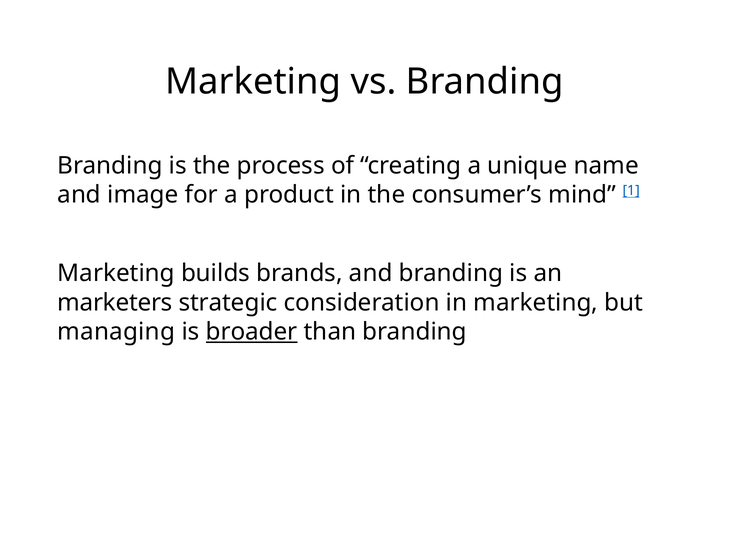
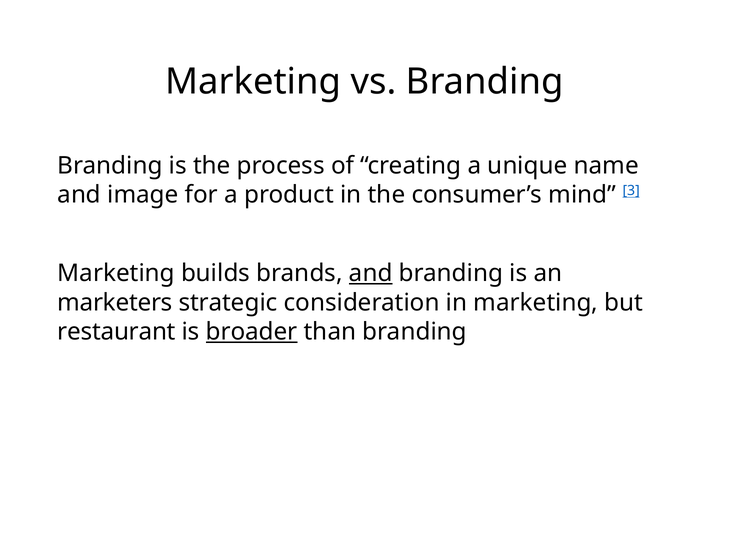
1: 1 -> 3
and at (371, 273) underline: none -> present
managing: managing -> restaurant
